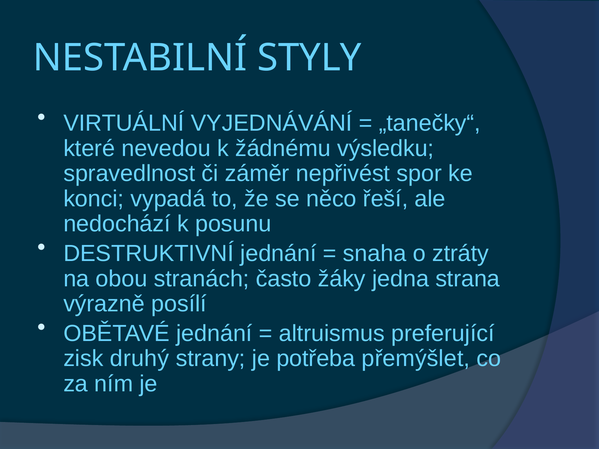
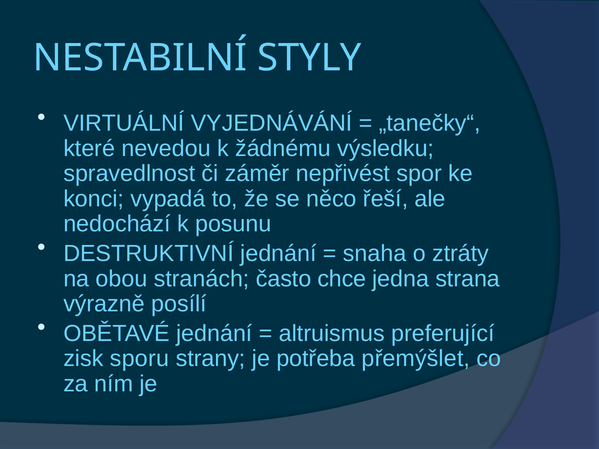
žáky: žáky -> chce
druhý: druhý -> sporu
